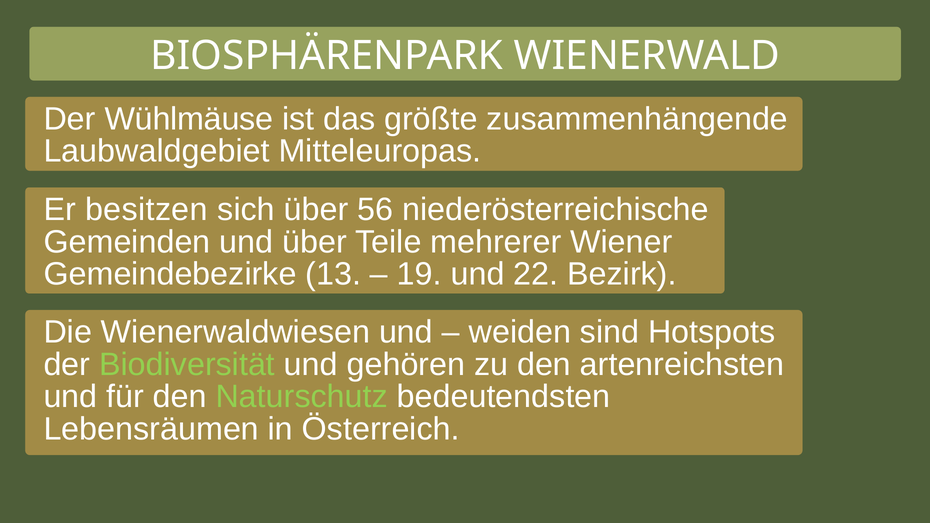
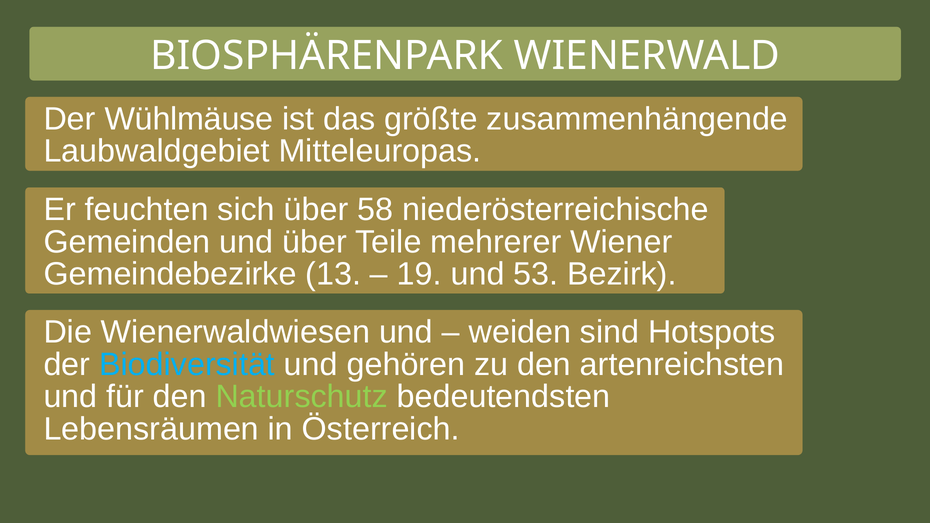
besitzen: besitzen -> feuchten
56: 56 -> 58
22: 22 -> 53
Biodiversität colour: light green -> light blue
